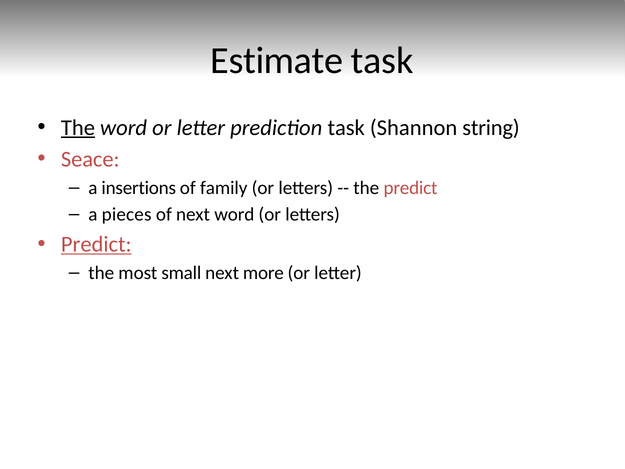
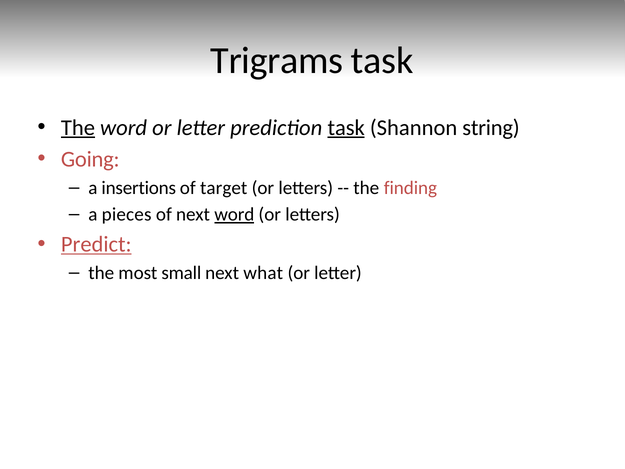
Estimate: Estimate -> Trigrams
task at (346, 128) underline: none -> present
Seace: Seace -> Going
family: family -> target
the predict: predict -> finding
word at (234, 214) underline: none -> present
more: more -> what
